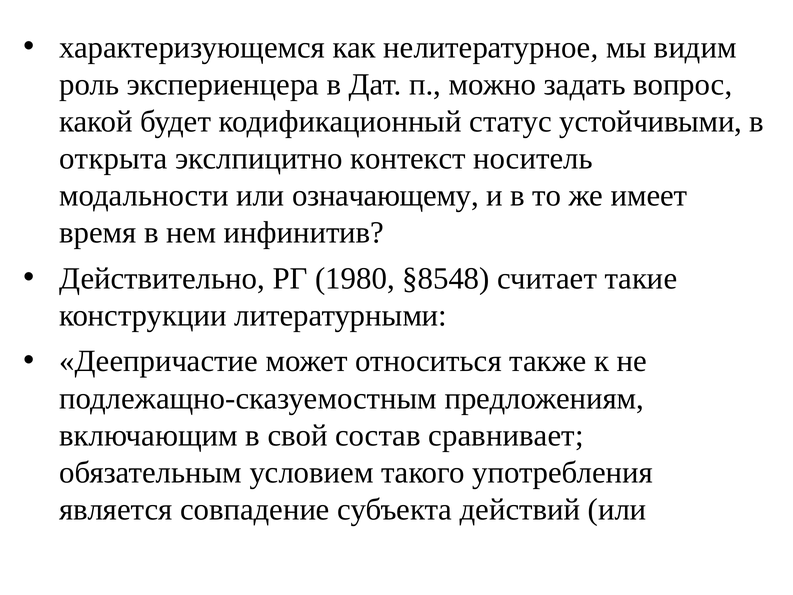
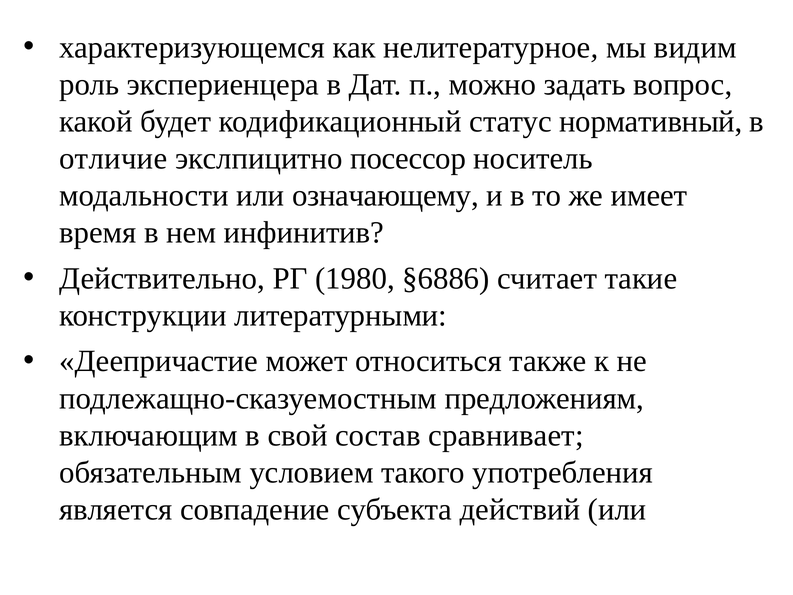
устойчивыми: устойчивыми -> нормативный
открыта: открыта -> отличие
контекст: контекст -> посессор
§8548: §8548 -> §6886
